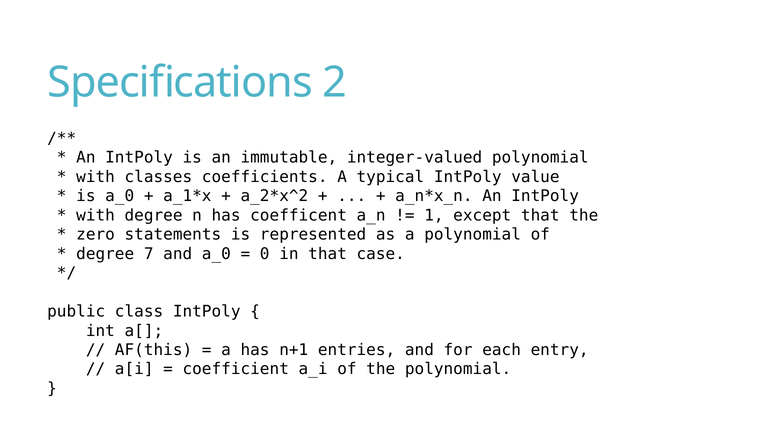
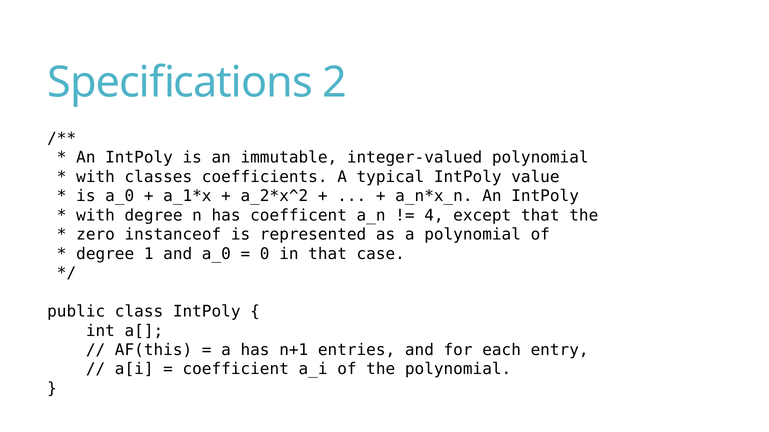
1: 1 -> 4
statements: statements -> instanceof
7: 7 -> 1
